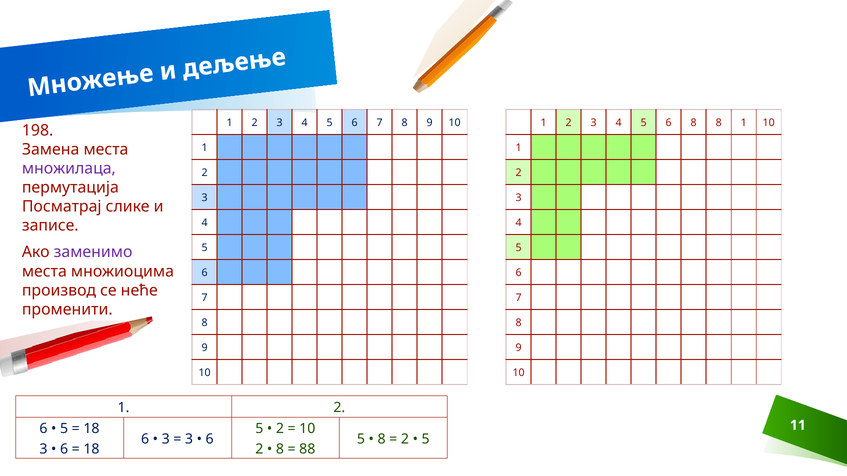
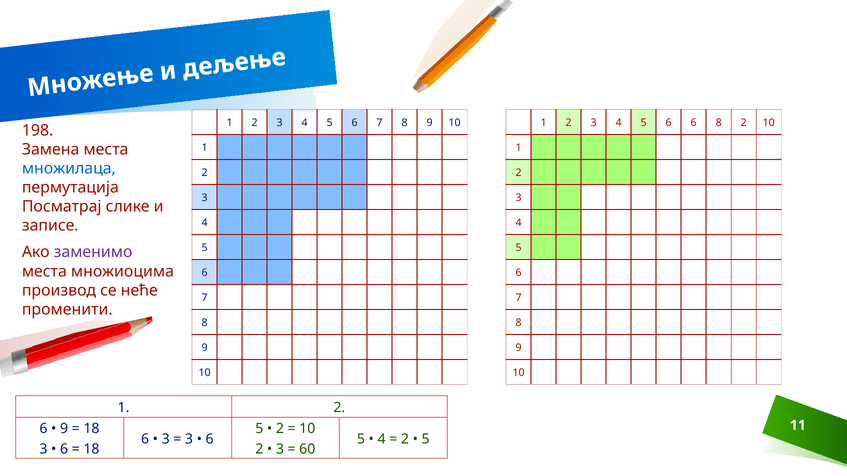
6 8: 8 -> 6
8 1: 1 -> 2
множилаца colour: purple -> blue
5 at (64, 429): 5 -> 9
8 at (382, 439): 8 -> 4
8 at (280, 450): 8 -> 3
88: 88 -> 60
